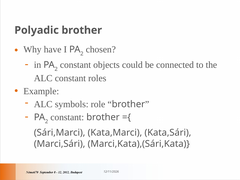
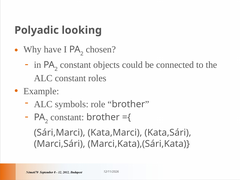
Polyadic brother: brother -> looking
